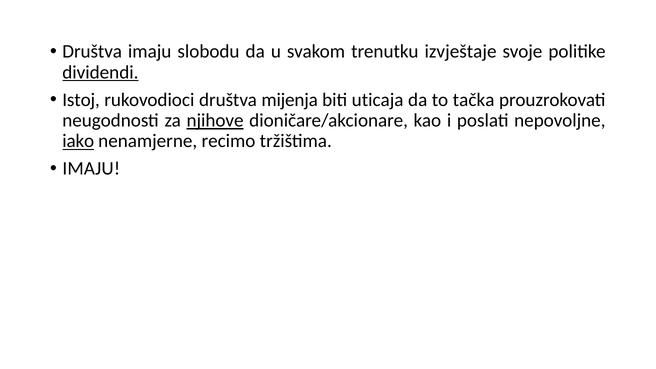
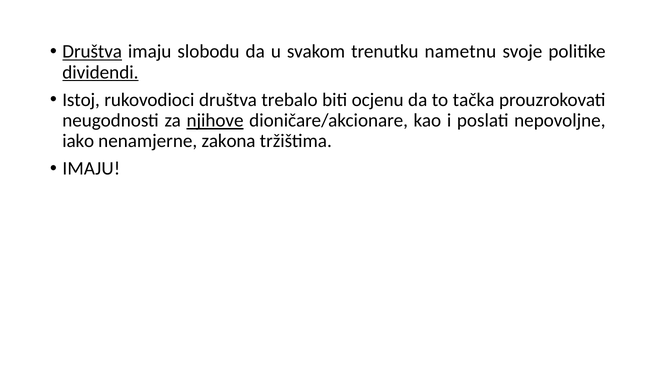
Društva at (92, 52) underline: none -> present
izvještaje: izvještaje -> nametnu
mijenja: mijenja -> trebalo
uticaja: uticaja -> ocjenu
iako underline: present -> none
recimo: recimo -> zakona
